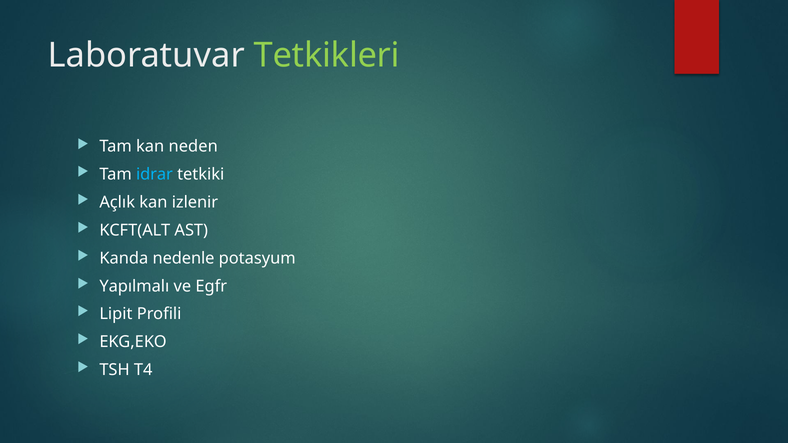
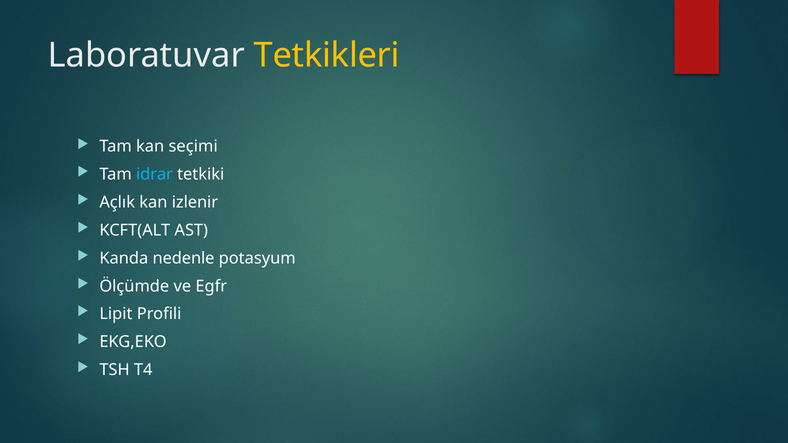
Tetkikleri colour: light green -> yellow
neden: neden -> seçimi
Yapılmalı: Yapılmalı -> Ölçümde
